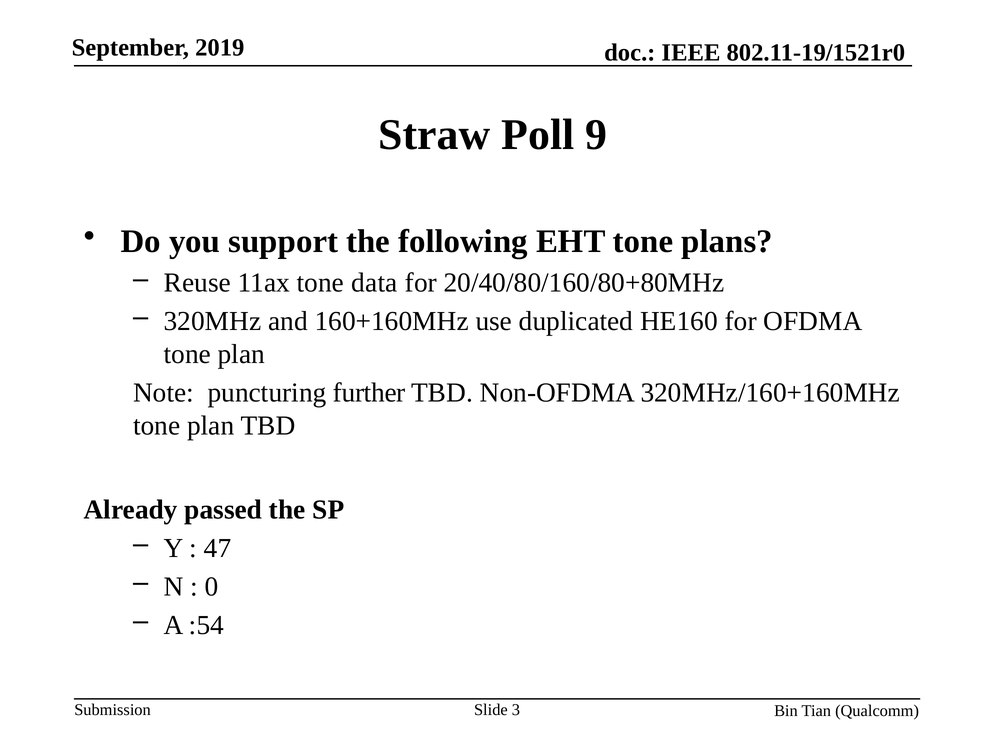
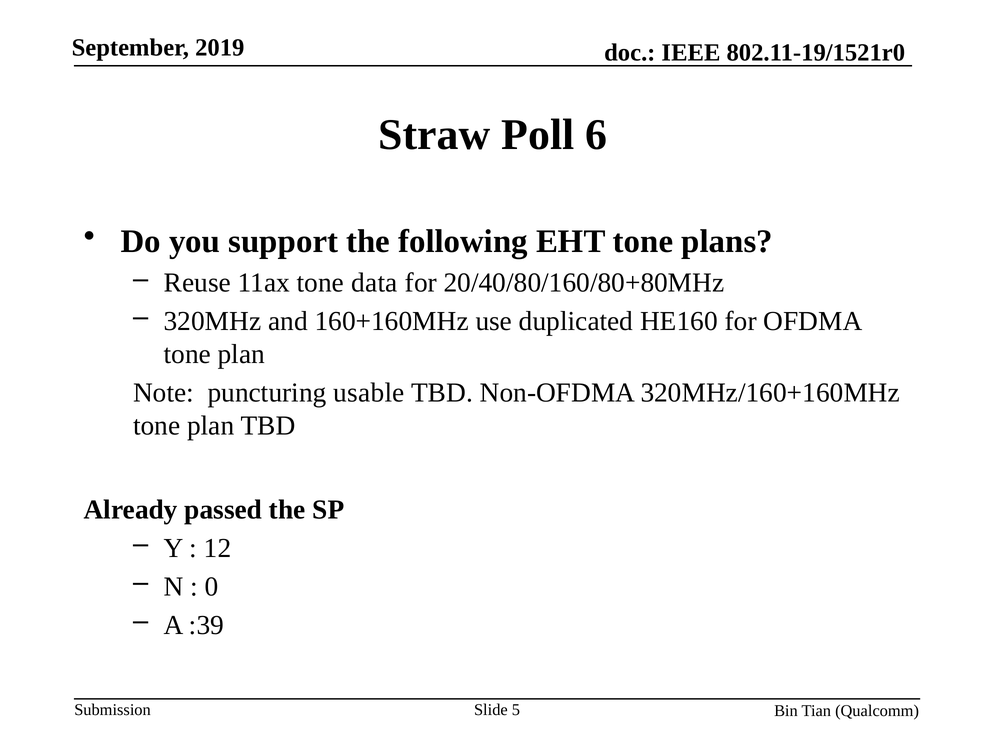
9: 9 -> 6
further: further -> usable
47: 47 -> 12
:54: :54 -> :39
3: 3 -> 5
